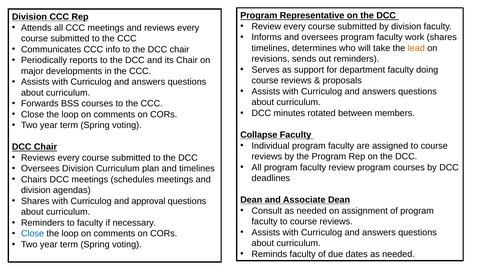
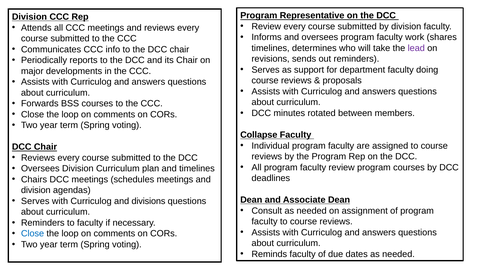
lead colour: orange -> purple
Shares at (35, 201): Shares -> Serves
approval: approval -> divisions
